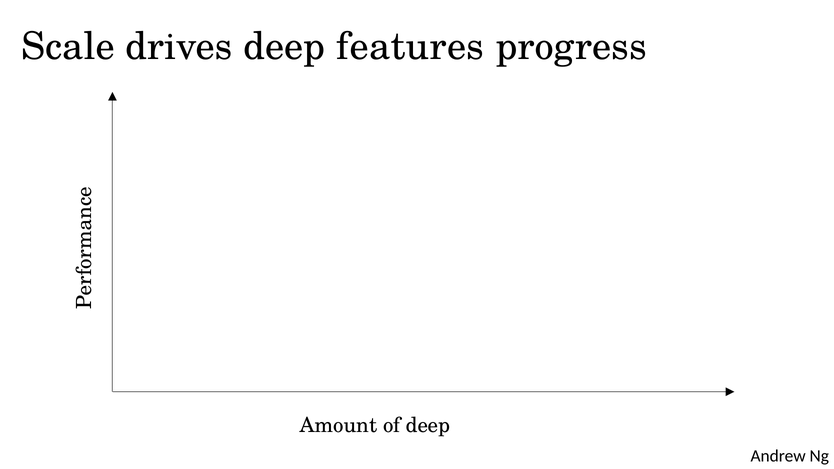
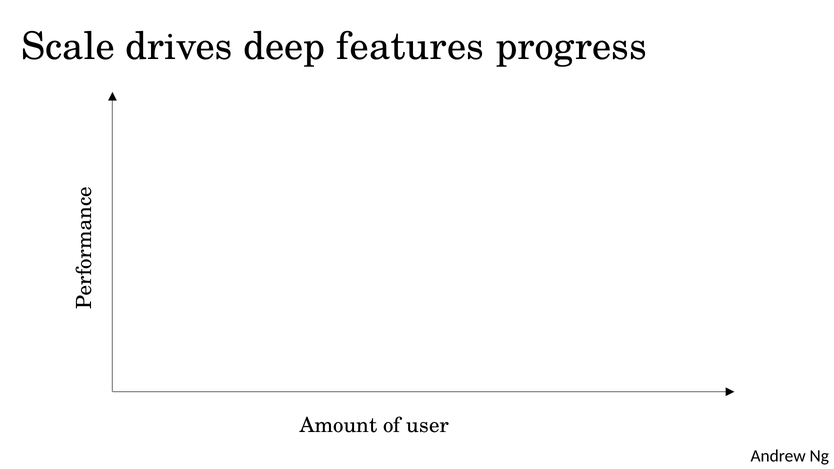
of deep: deep -> user
